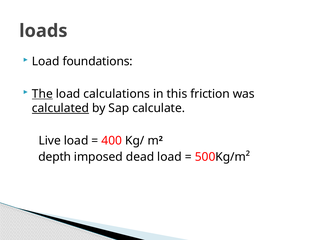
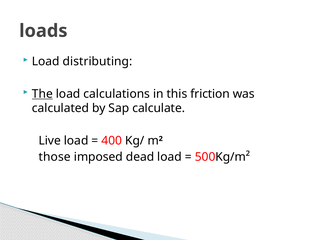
foundations: foundations -> distributing
calculated underline: present -> none
depth: depth -> those
